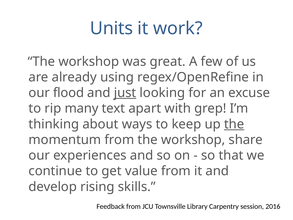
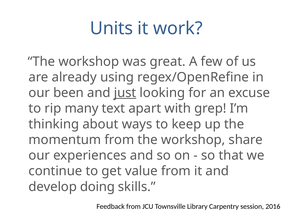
flood: flood -> been
the at (234, 124) underline: present -> none
rising: rising -> doing
